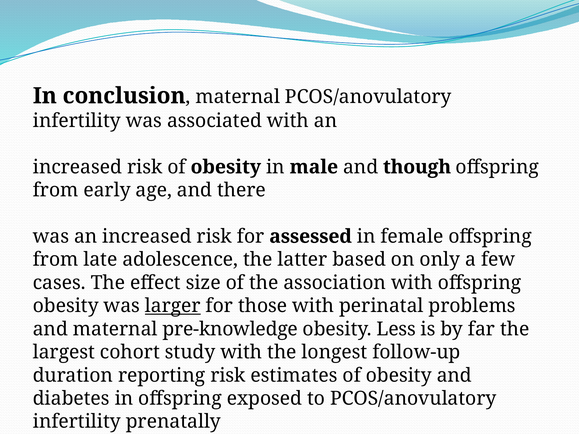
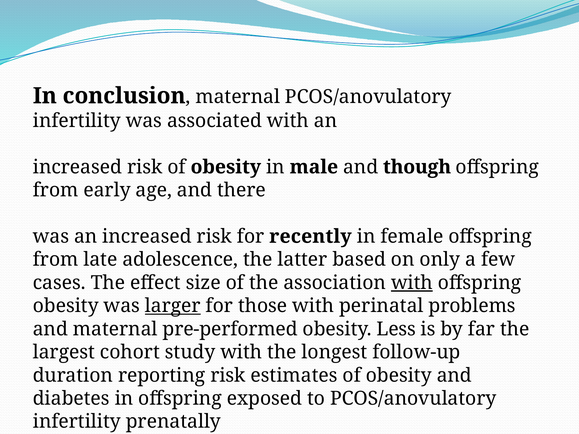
assessed: assessed -> recently
with at (412, 283) underline: none -> present
pre-knowledge: pre-knowledge -> pre-performed
